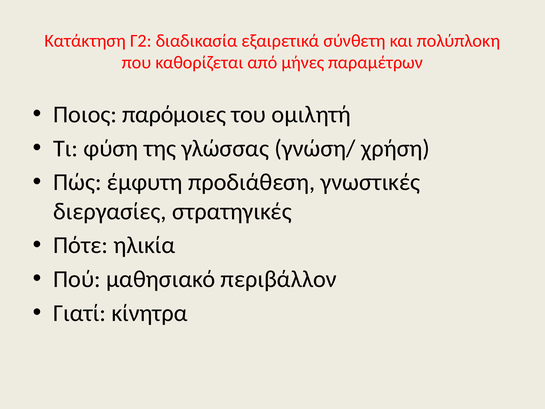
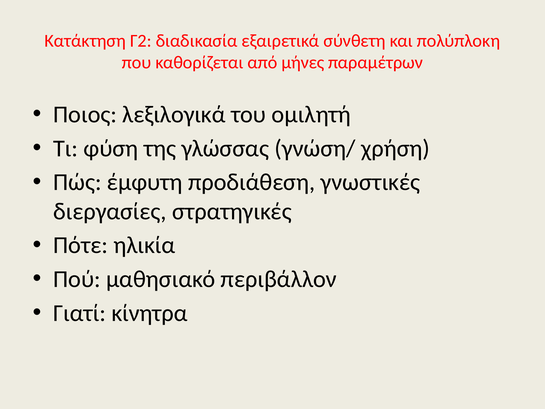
παρόμοιες: παρόμοιες -> λεξιλογικά
